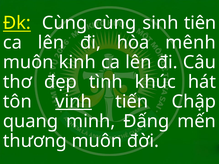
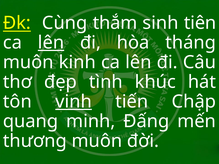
Cùng cùng: cùng -> thắm
lên at (51, 43) underline: none -> present
mênh: mênh -> tháng
